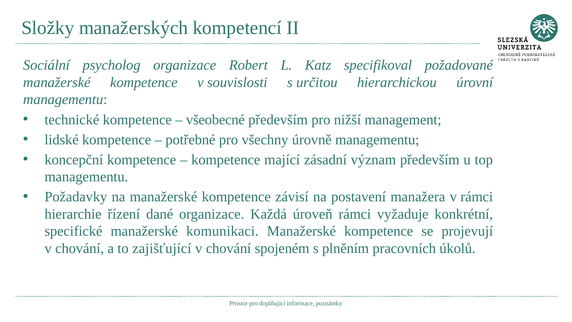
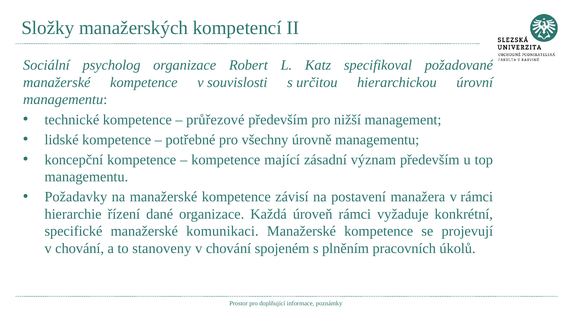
všeobecné: všeobecné -> průřezové
zajišťující: zajišťující -> stanoveny
